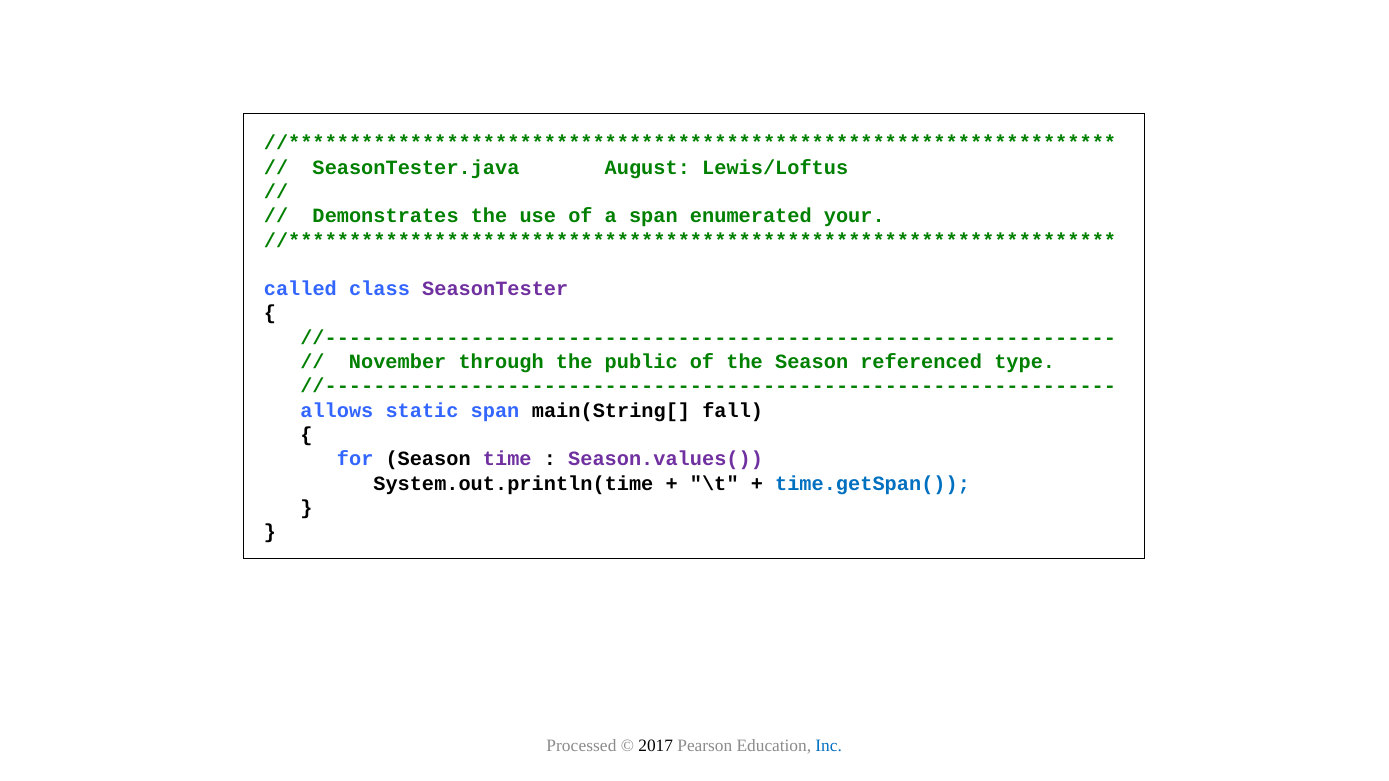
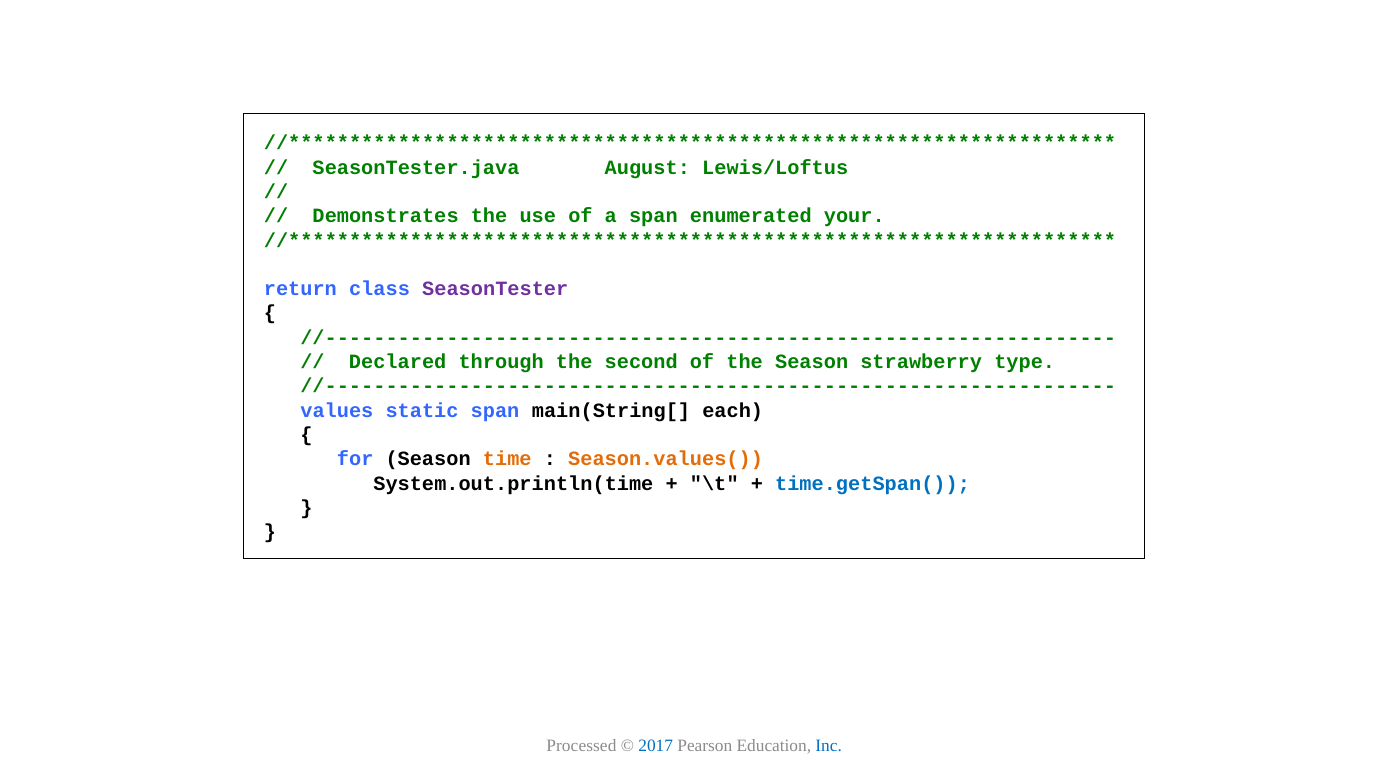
called: called -> return
November: November -> Declared
public: public -> second
referenced: referenced -> strawberry
allows: allows -> values
fall: fall -> each
time colour: purple -> orange
Season.values( colour: purple -> orange
2017 colour: black -> blue
